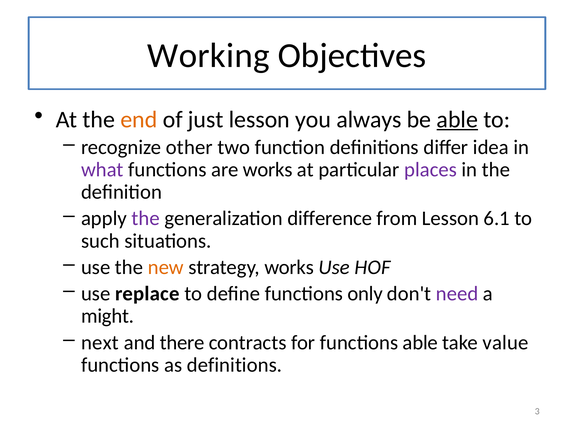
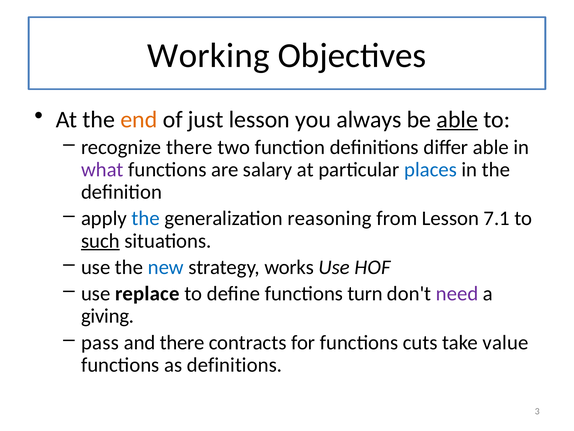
recognize other: other -> there
differ idea: idea -> able
are works: works -> salary
places colour: purple -> blue
the at (146, 218) colour: purple -> blue
difference: difference -> reasoning
6.1: 6.1 -> 7.1
such underline: none -> present
new colour: orange -> blue
only: only -> turn
might: might -> giving
next: next -> pass
functions able: able -> cuts
